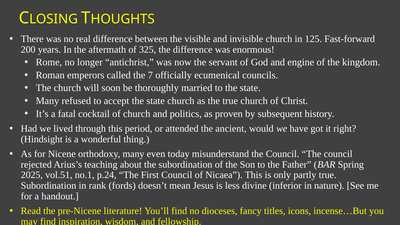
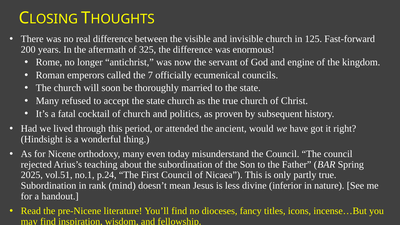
fords: fords -> mind
